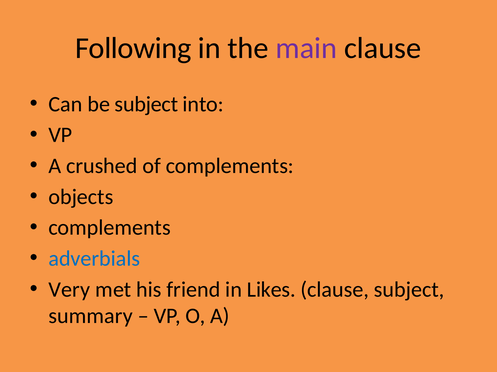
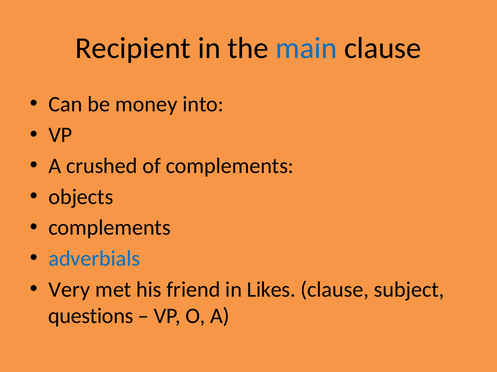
Following: Following -> Recipient
main colour: purple -> blue
be subject: subject -> money
summary: summary -> questions
